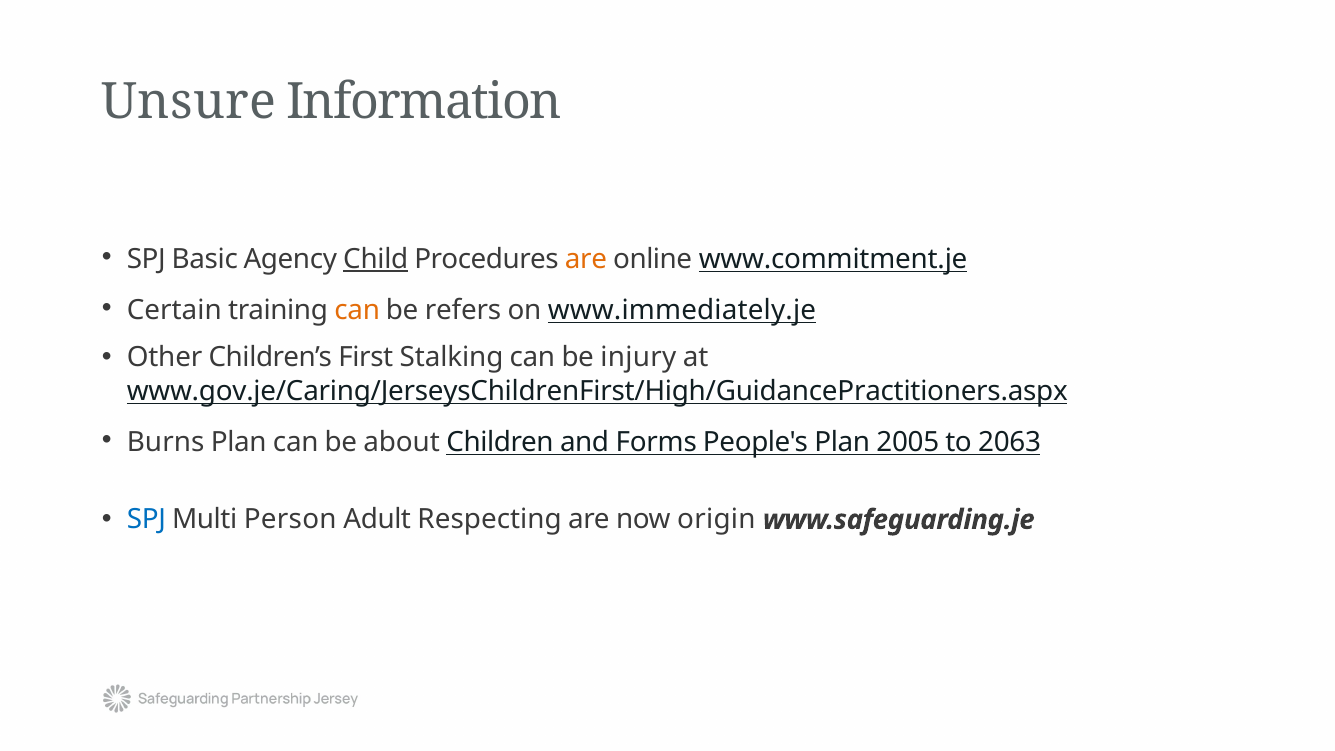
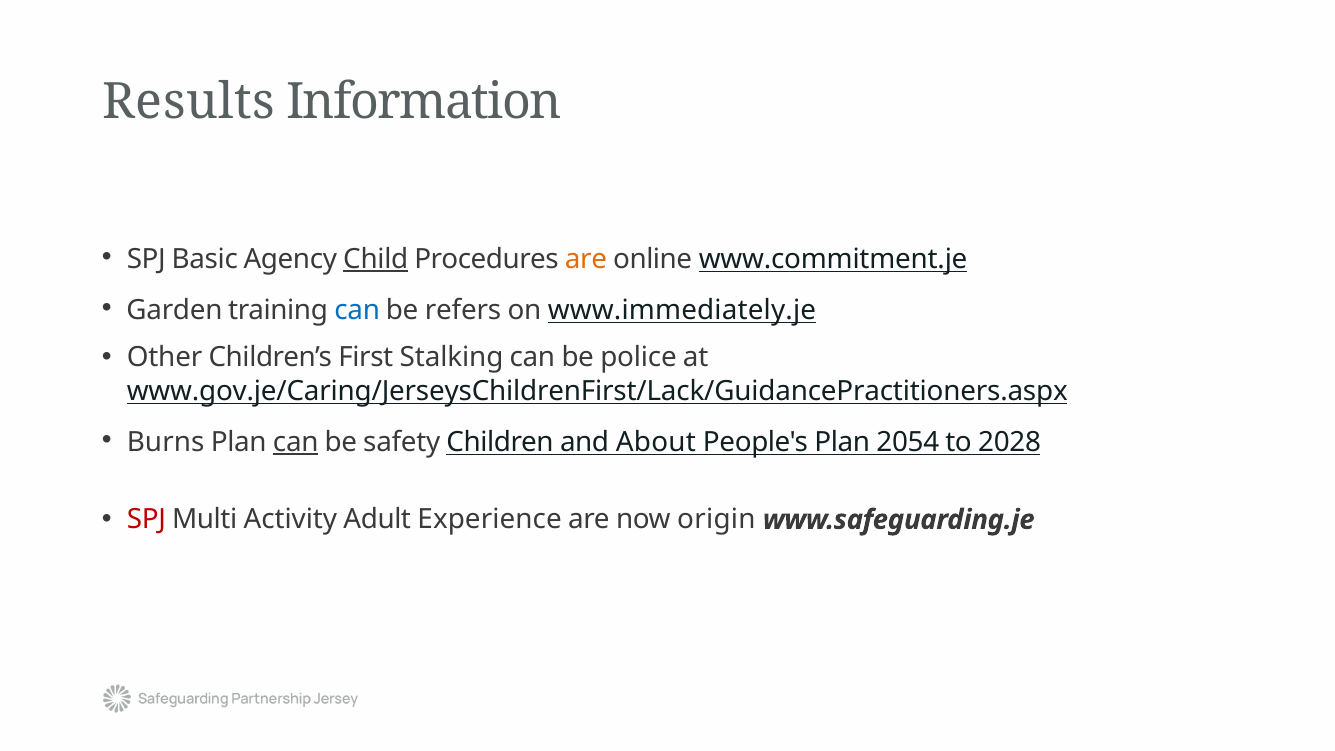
Unsure: Unsure -> Results
Certain: Certain -> Garden
can at (357, 310) colour: orange -> blue
injury: injury -> police
www.gov.je/Caring/JerseysChildrenFirst/High/GuidancePractitioners.aspx: www.gov.je/Caring/JerseysChildrenFirst/High/GuidancePractitioners.aspx -> www.gov.je/Caring/JerseysChildrenFirst/Lack/GuidancePractitioners.aspx
can at (296, 442) underline: none -> present
about: about -> safety
Forms: Forms -> About
2005: 2005 -> 2054
2063: 2063 -> 2028
SPJ at (146, 520) colour: blue -> red
Person: Person -> Activity
Respecting: Respecting -> Experience
